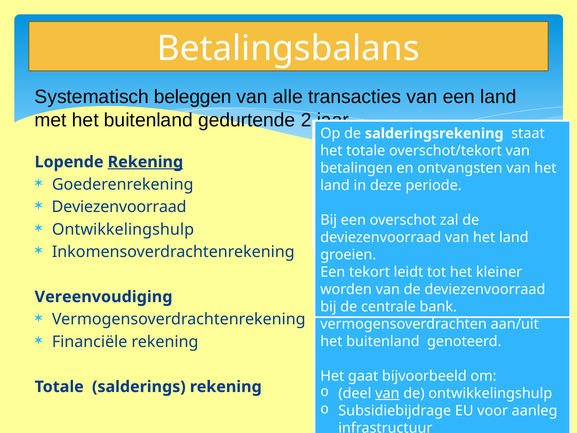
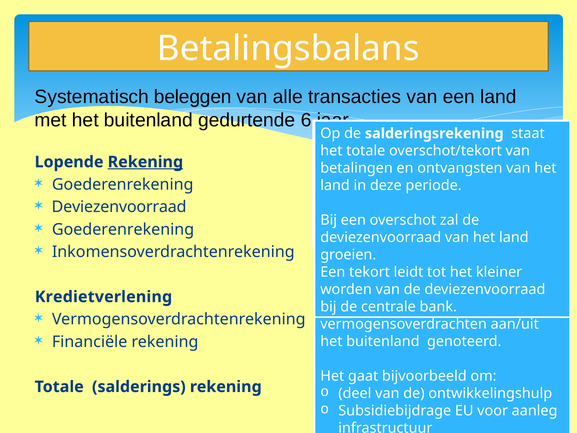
2: 2 -> 6
Ontwikkelingshulp at (123, 229): Ontwikkelingshulp -> Goederenrekening
Vereenvoudiging at (104, 297): Vereenvoudiging -> Kredietverlening
van at (387, 393) underline: present -> none
